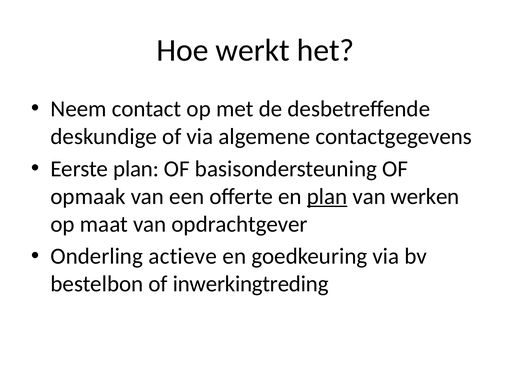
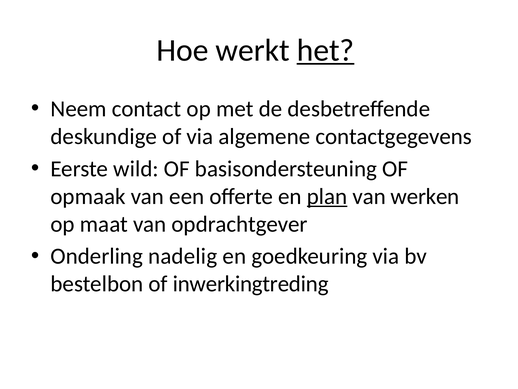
het underline: none -> present
Eerste plan: plan -> wild
actieve: actieve -> nadelig
